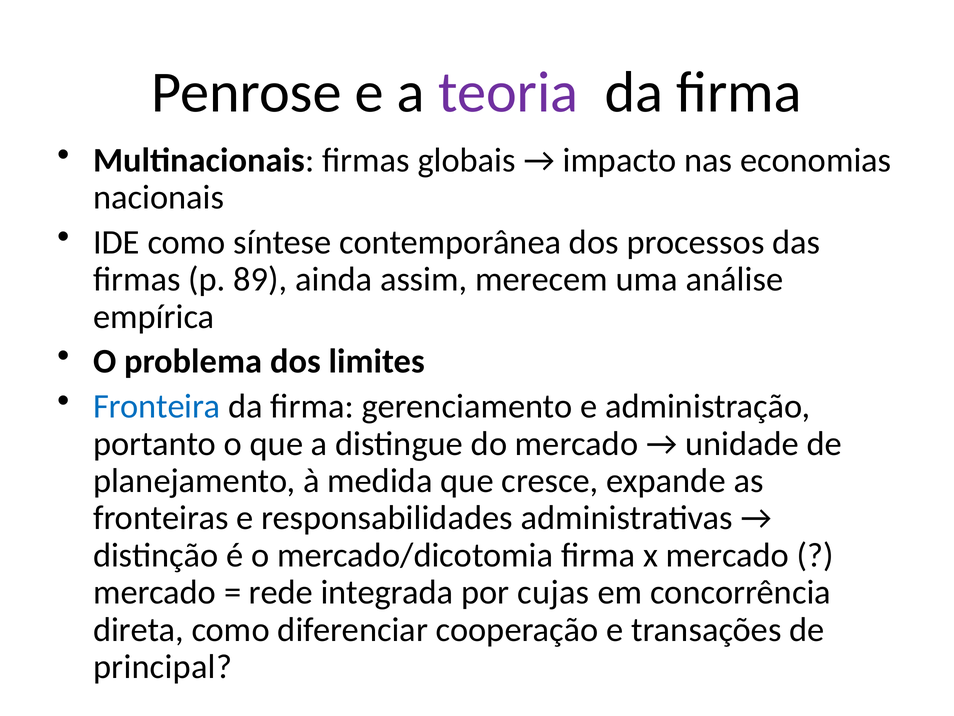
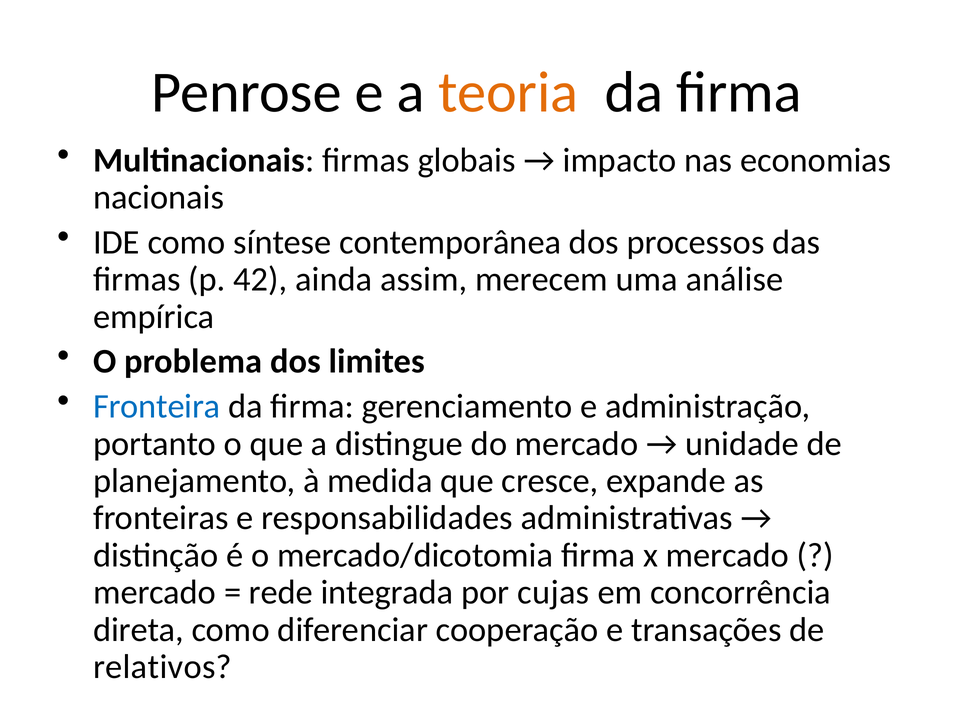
teoria colour: purple -> orange
89: 89 -> 42
principal: principal -> relativos
